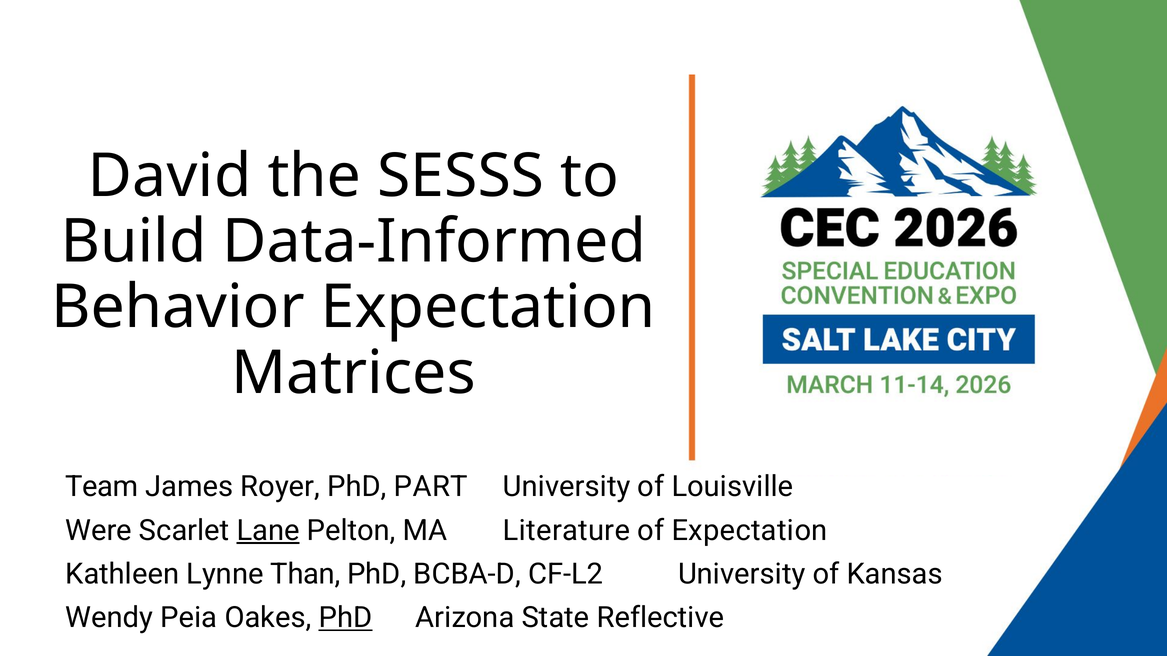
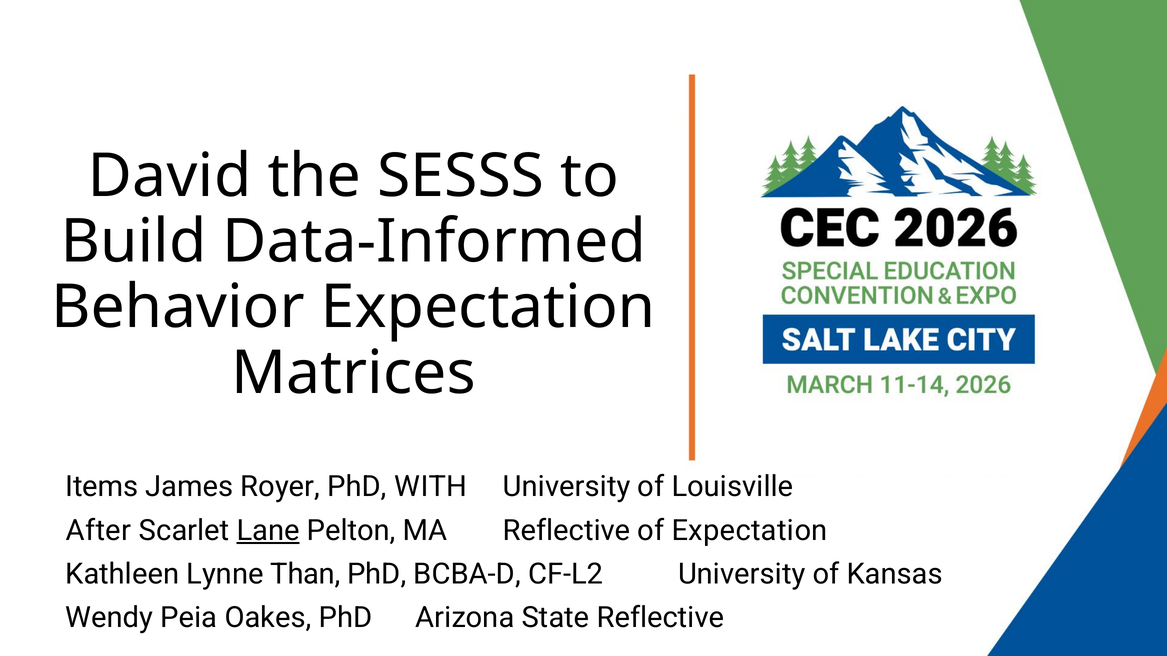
Team: Team -> Items
PART: PART -> WITH
Were: Were -> After
MA Literature: Literature -> Reflective
PhD at (346, 618) underline: present -> none
